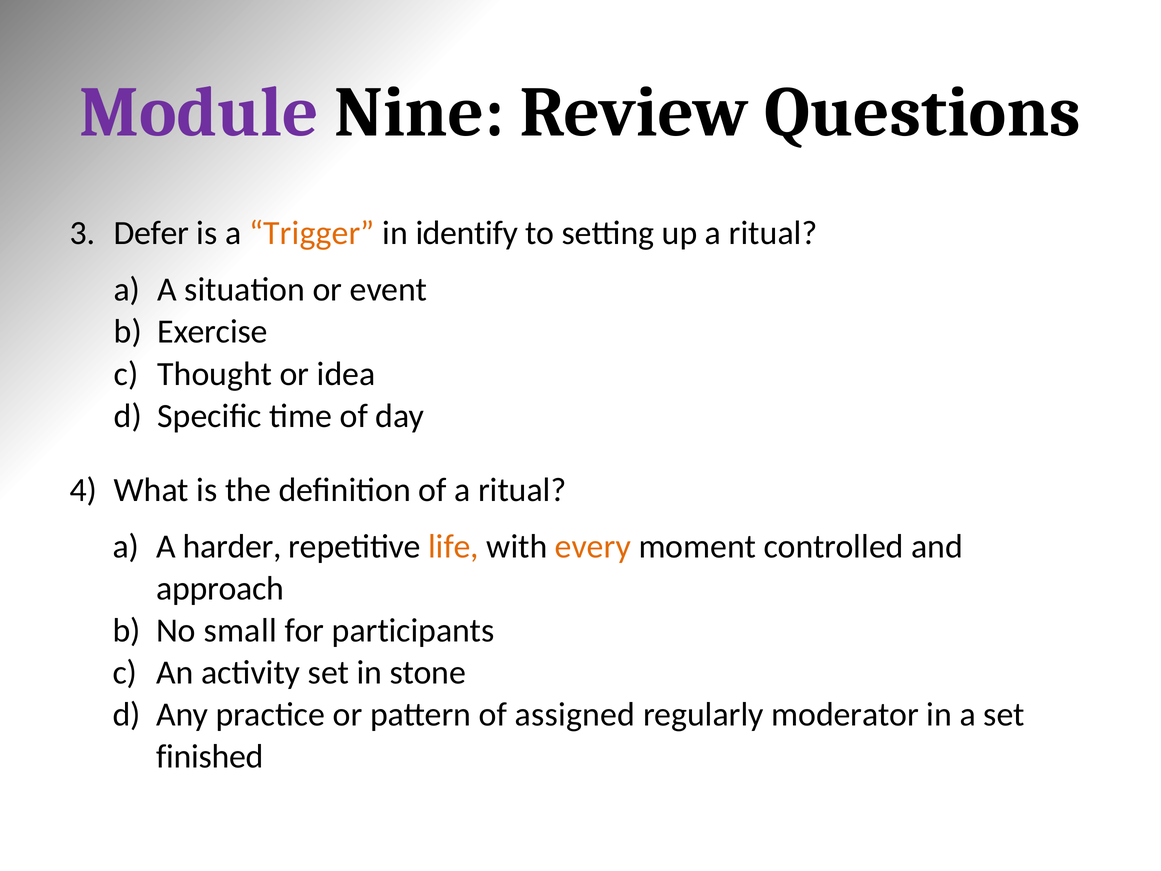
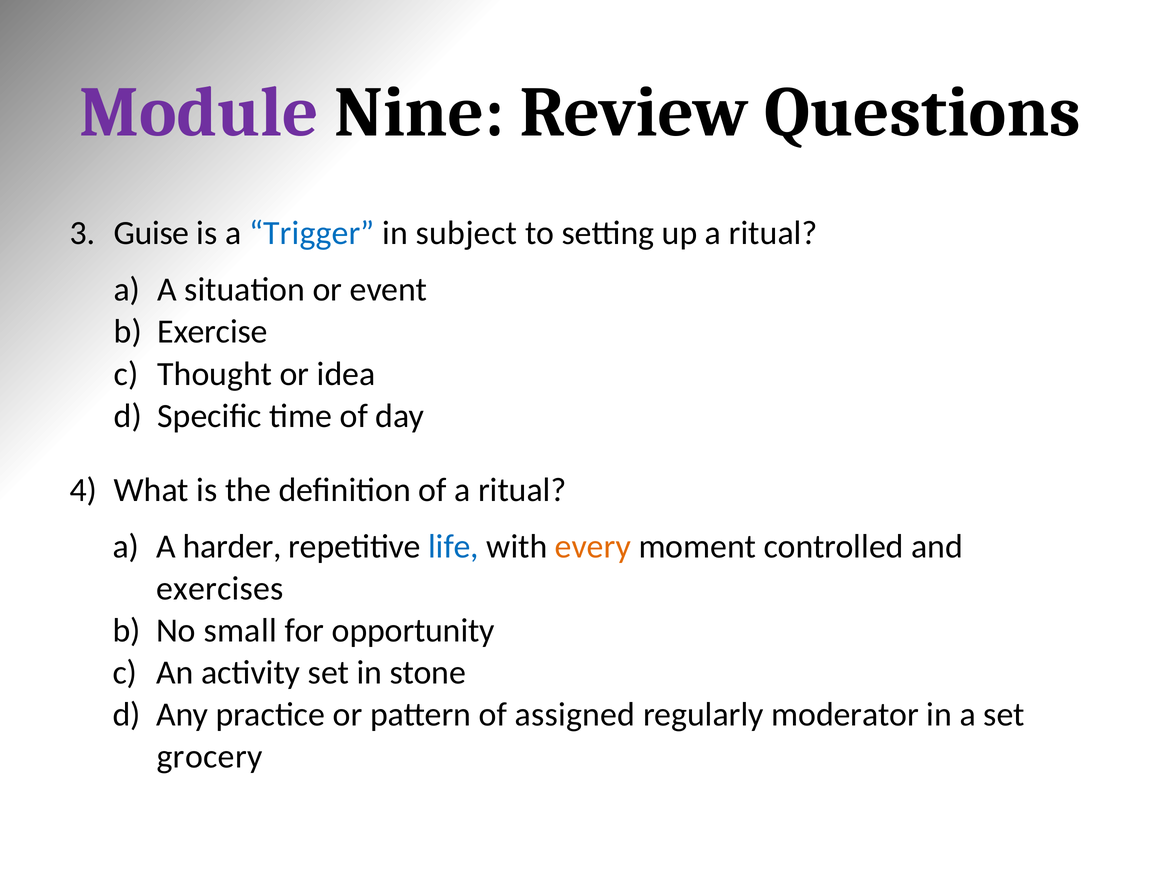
Defer: Defer -> Guise
Trigger colour: orange -> blue
identify: identify -> subject
life colour: orange -> blue
approach: approach -> exercises
participants: participants -> opportunity
finished: finished -> grocery
